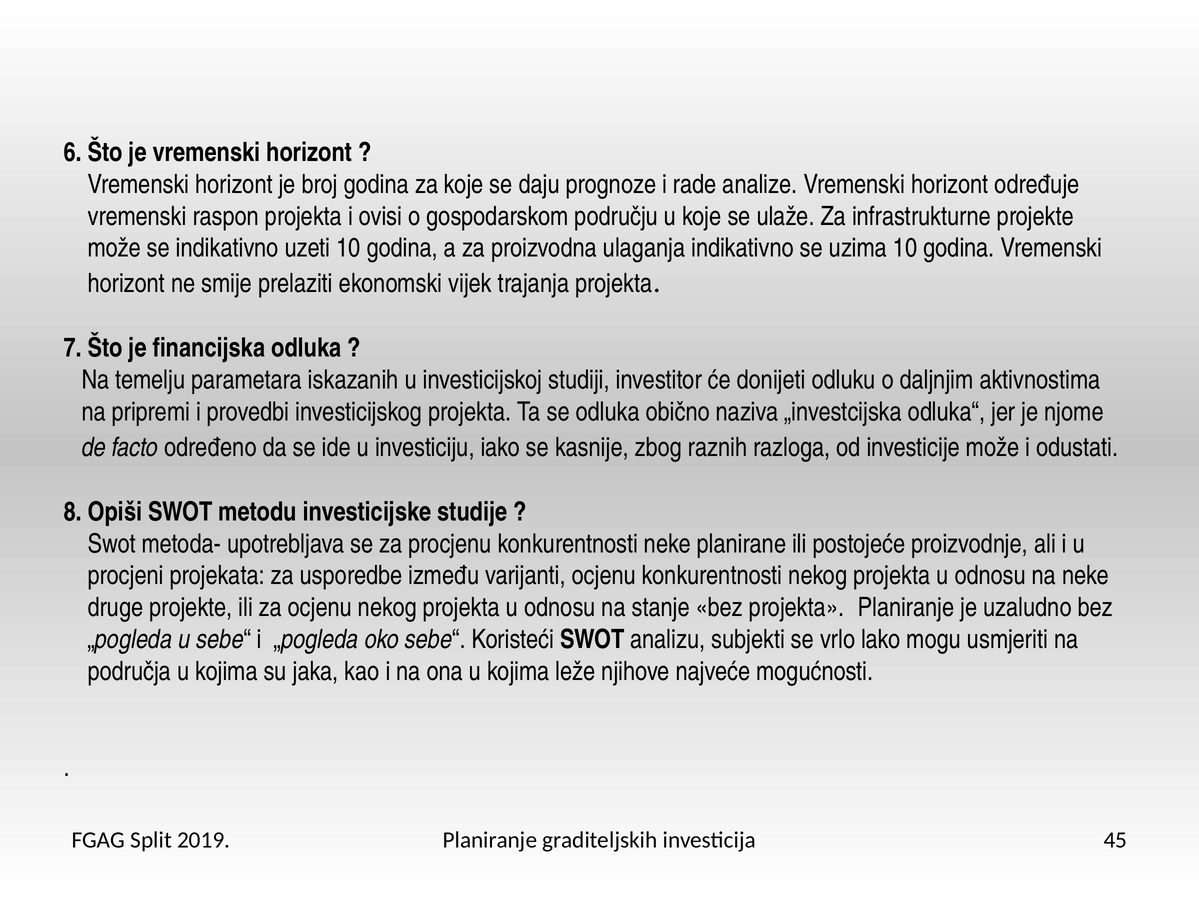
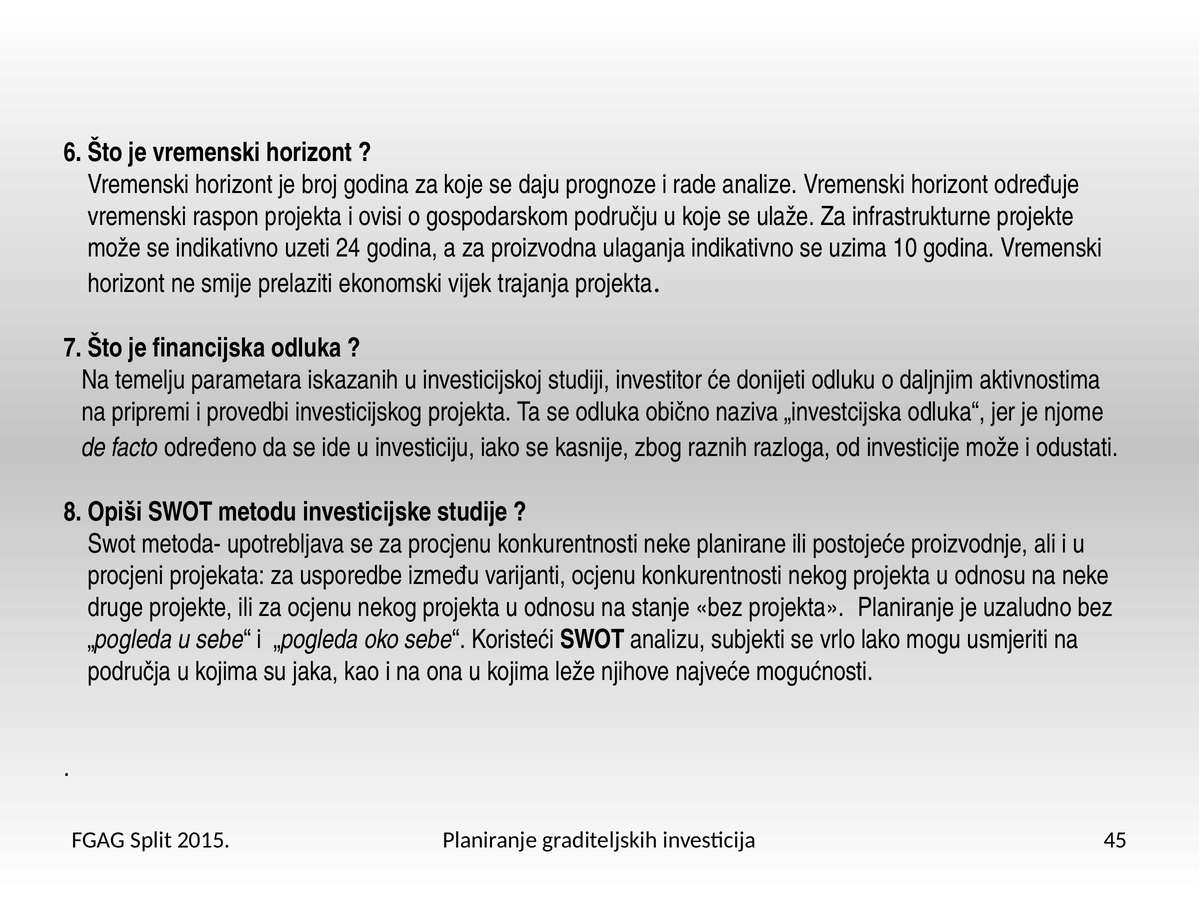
uzeti 10: 10 -> 24
2019: 2019 -> 2015
